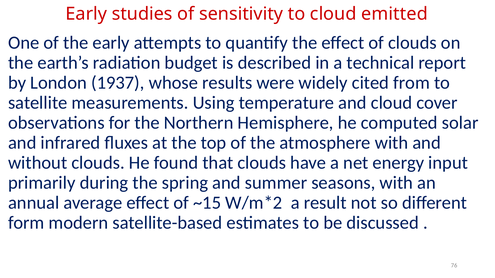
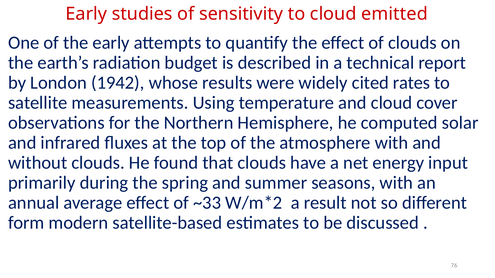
1937: 1937 -> 1942
from: from -> rates
~15: ~15 -> ~33
